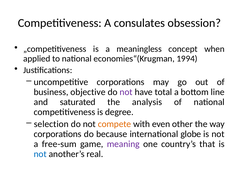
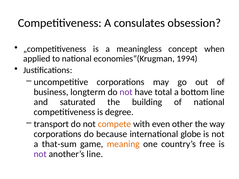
objective: objective -> longterm
analysis: analysis -> building
selection: selection -> transport
free-sum: free-sum -> that-sum
meaning colour: purple -> orange
that: that -> free
not at (40, 154) colour: blue -> purple
another’s real: real -> line
